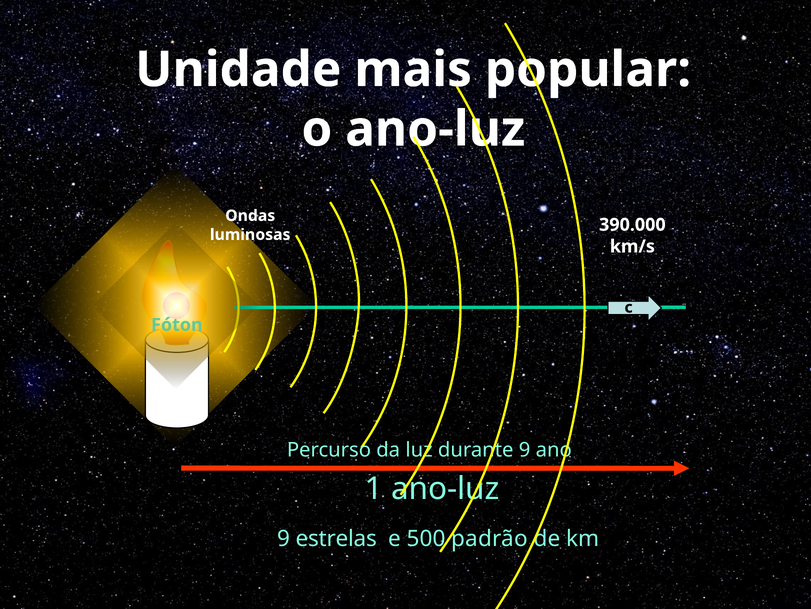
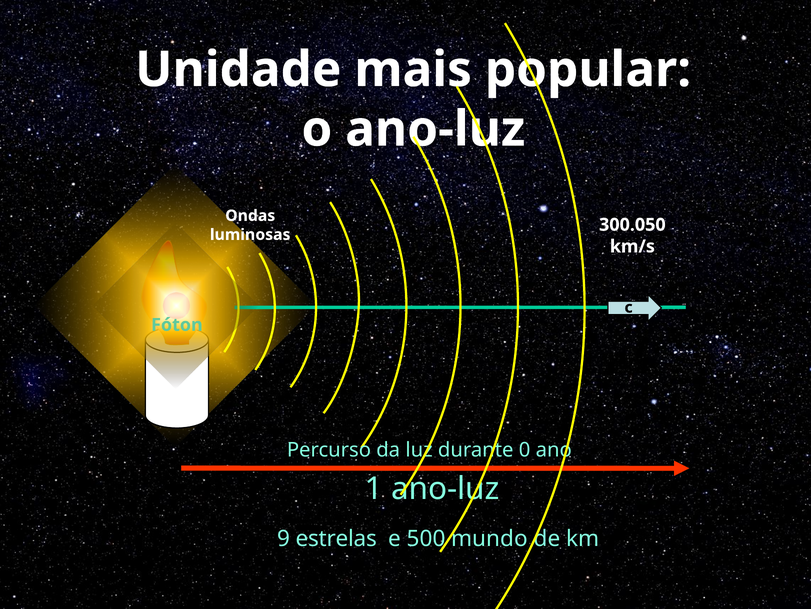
390.000: 390.000 -> 300.050
durante 9: 9 -> 0
padrão: padrão -> mundo
